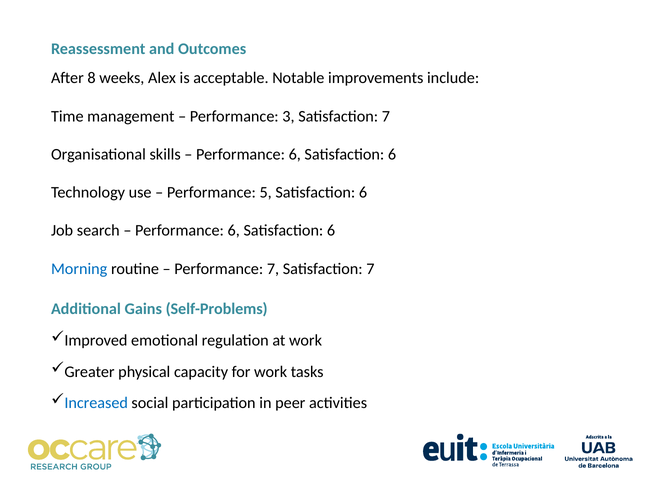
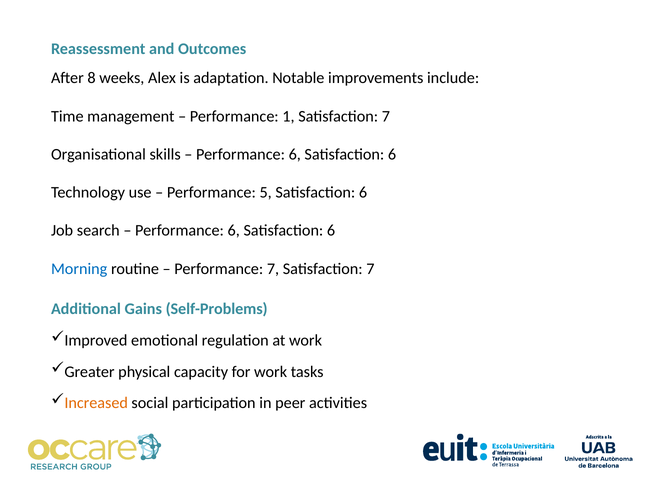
acceptable: acceptable -> adaptation
3: 3 -> 1
Increased colour: blue -> orange
